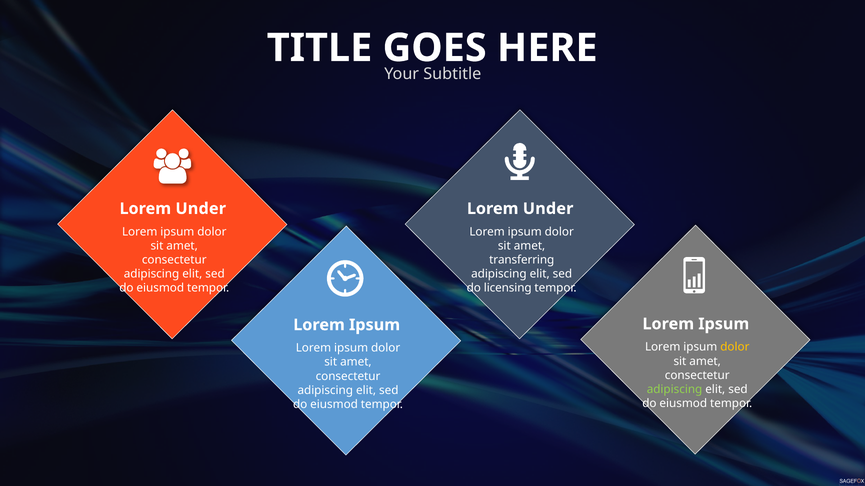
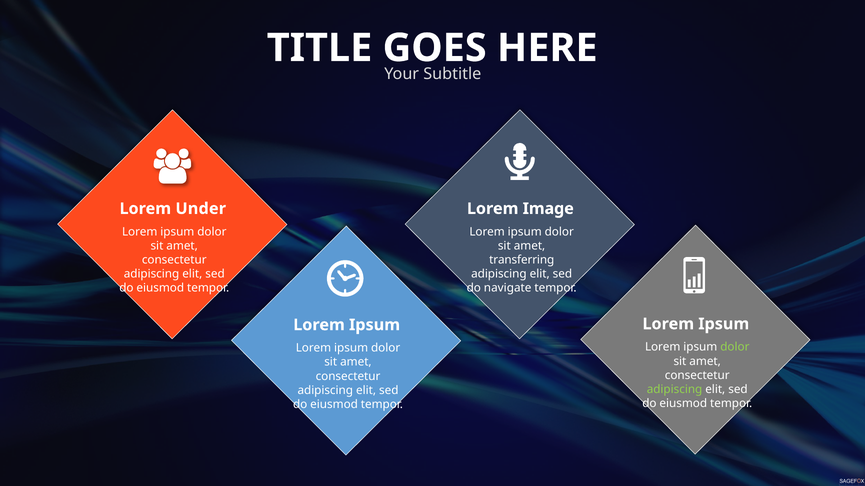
Under at (548, 209): Under -> Image
licensing: licensing -> navigate
dolor at (735, 347) colour: yellow -> light green
